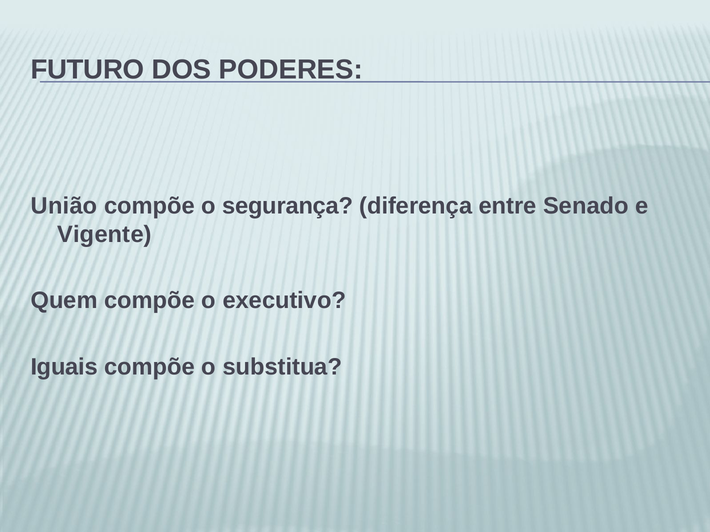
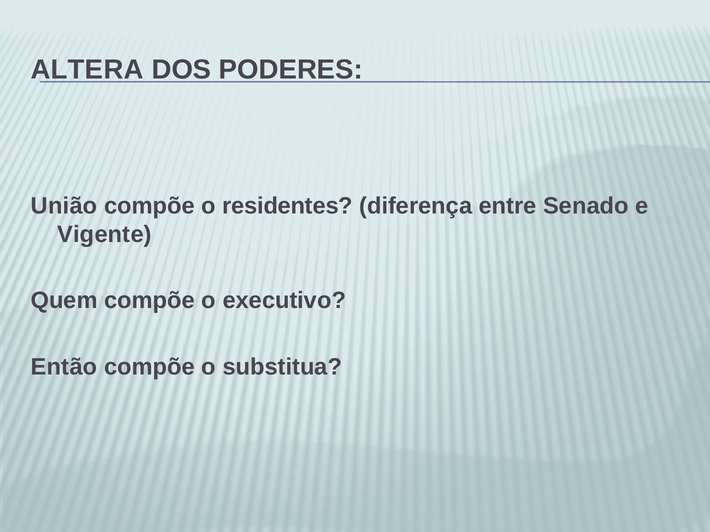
FUTURO: FUTURO -> ALTERA
segurança: segurança -> residentes
Iguais: Iguais -> Então
